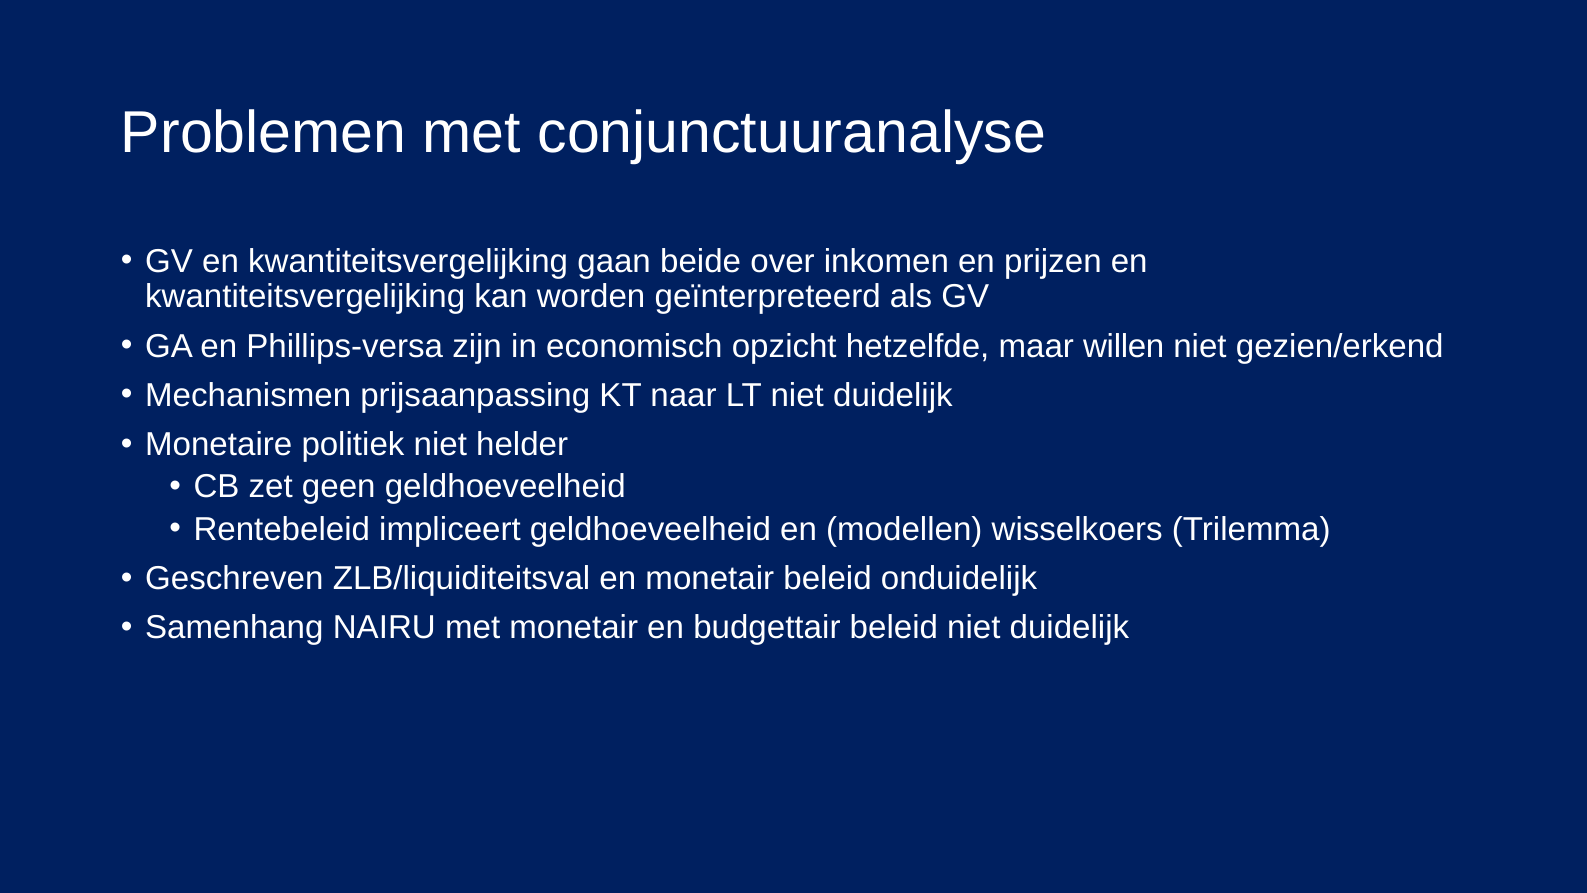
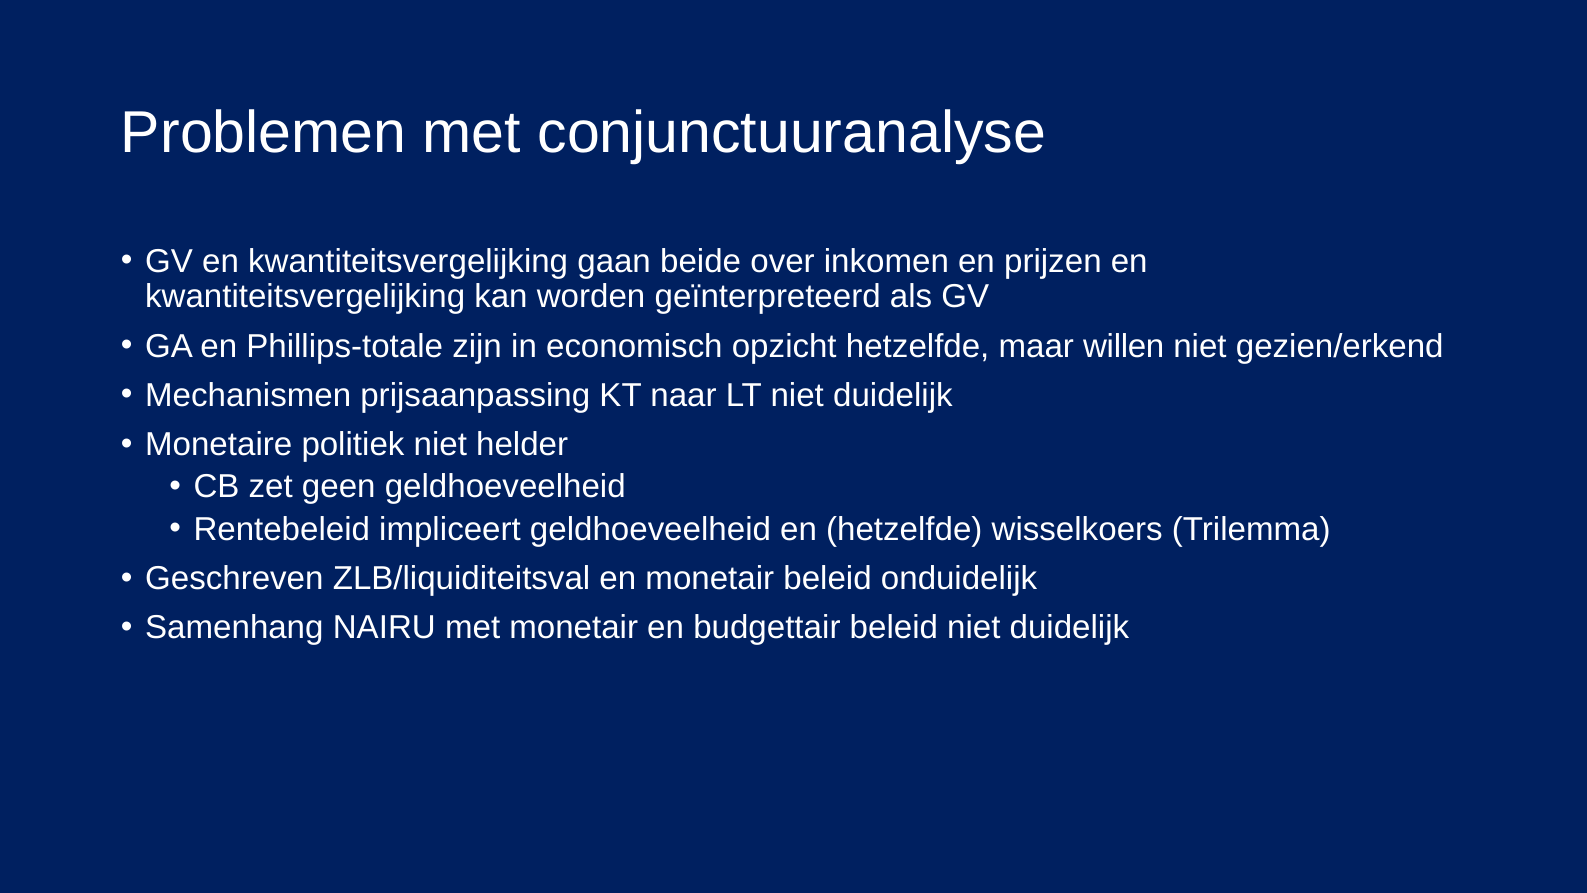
Phillips-versa: Phillips-versa -> Phillips-totale
en modellen: modellen -> hetzelfde
